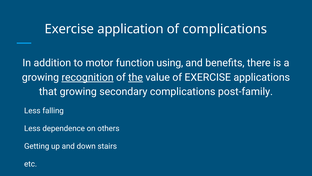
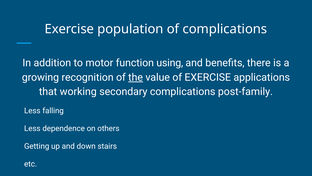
application: application -> population
recognition underline: present -> none
that growing: growing -> working
